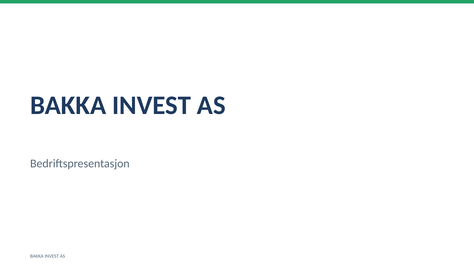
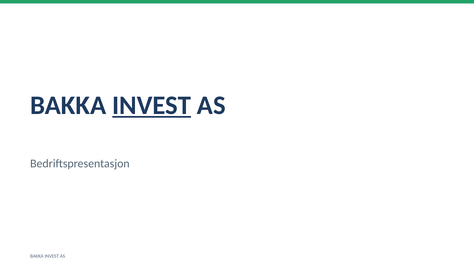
INVEST at (152, 105) underline: none -> present
